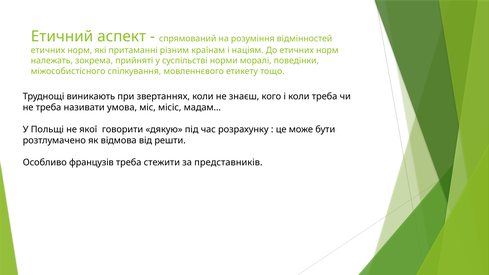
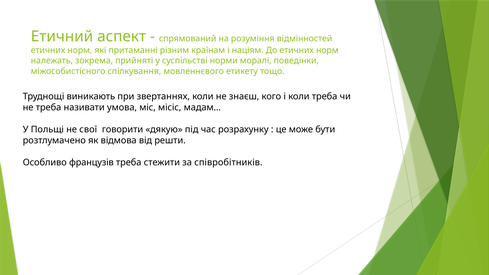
якої: якої -> свої
представників: представників -> співробітників
